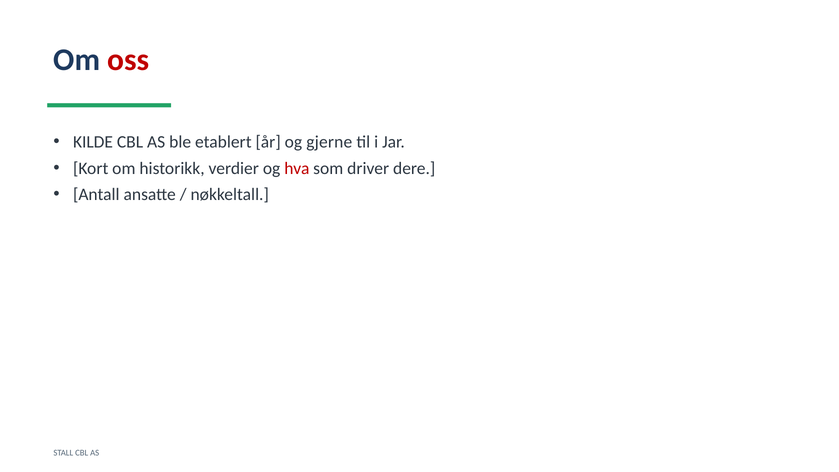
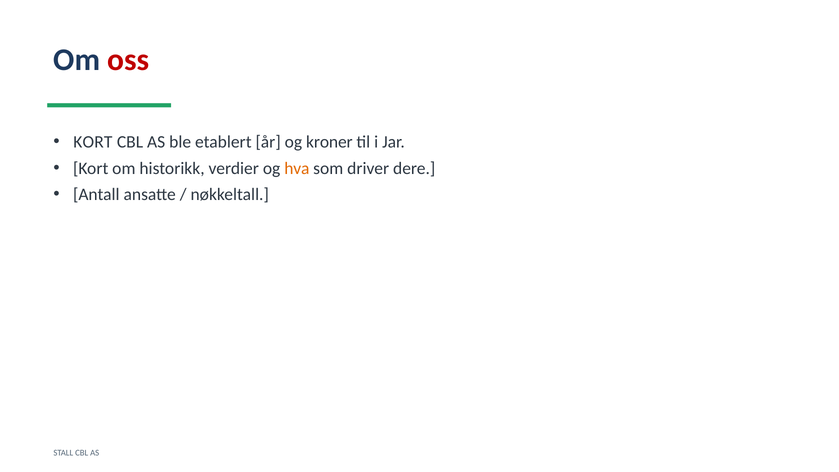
KILDE at (93, 142): KILDE -> KORT
gjerne: gjerne -> kroner
hva colour: red -> orange
